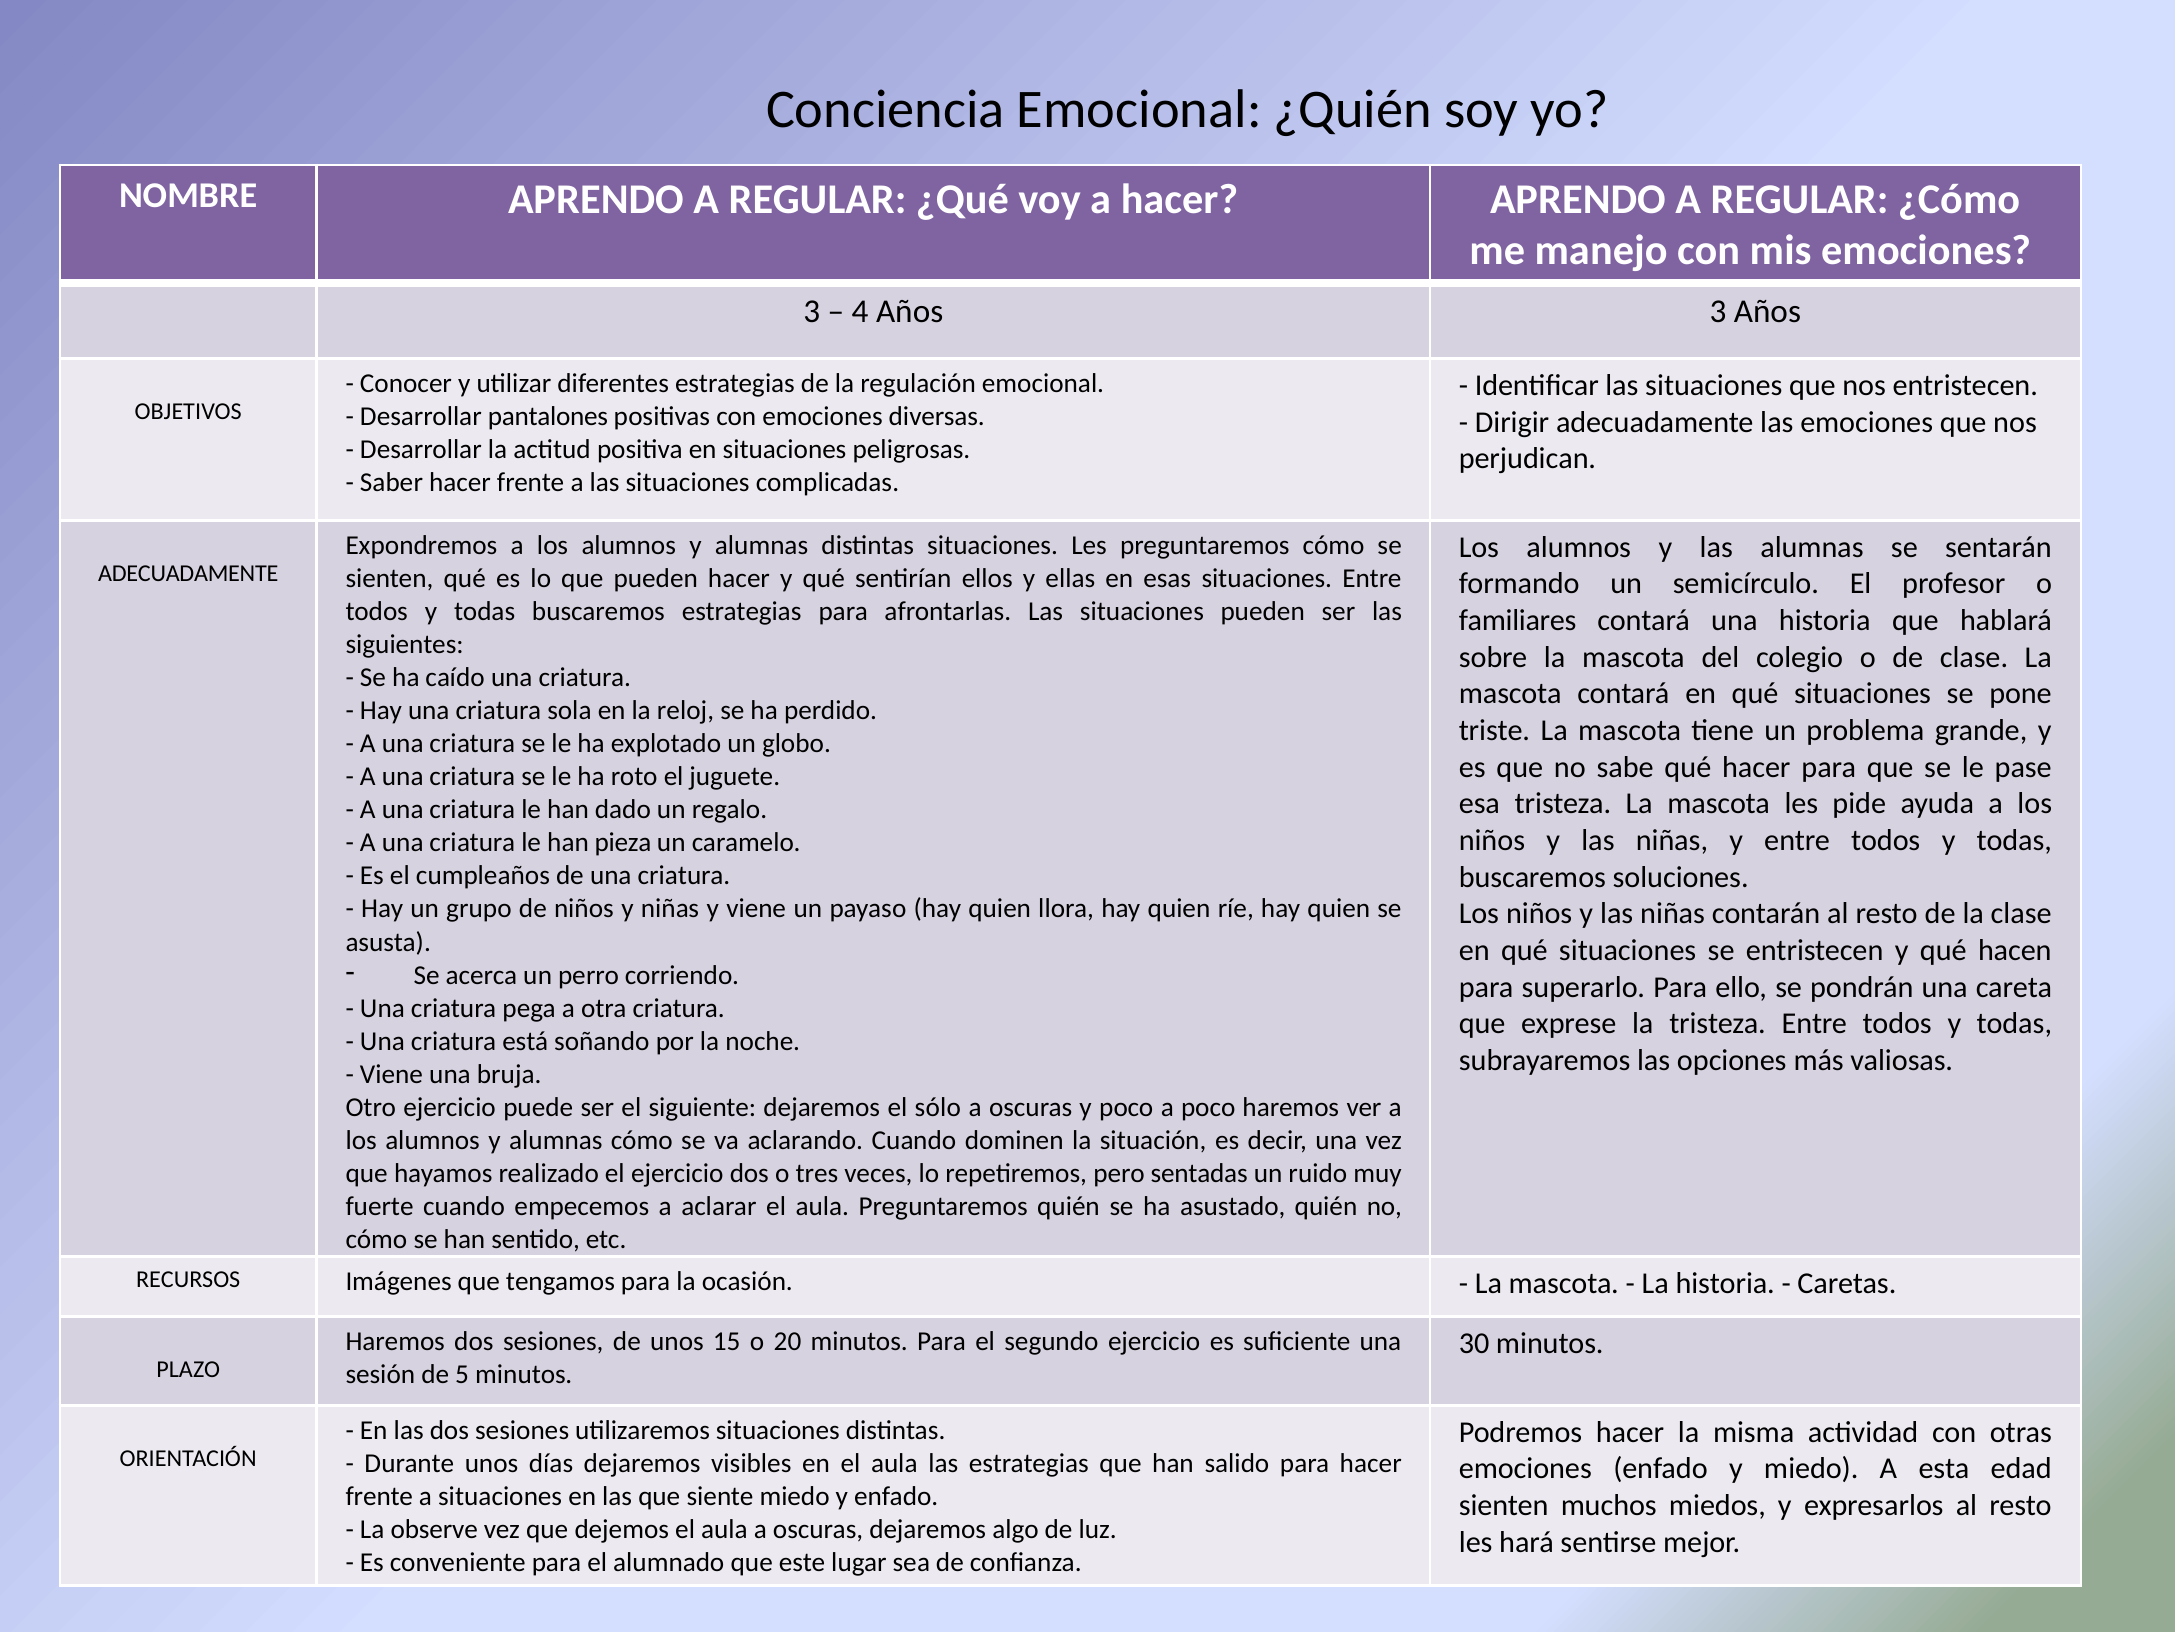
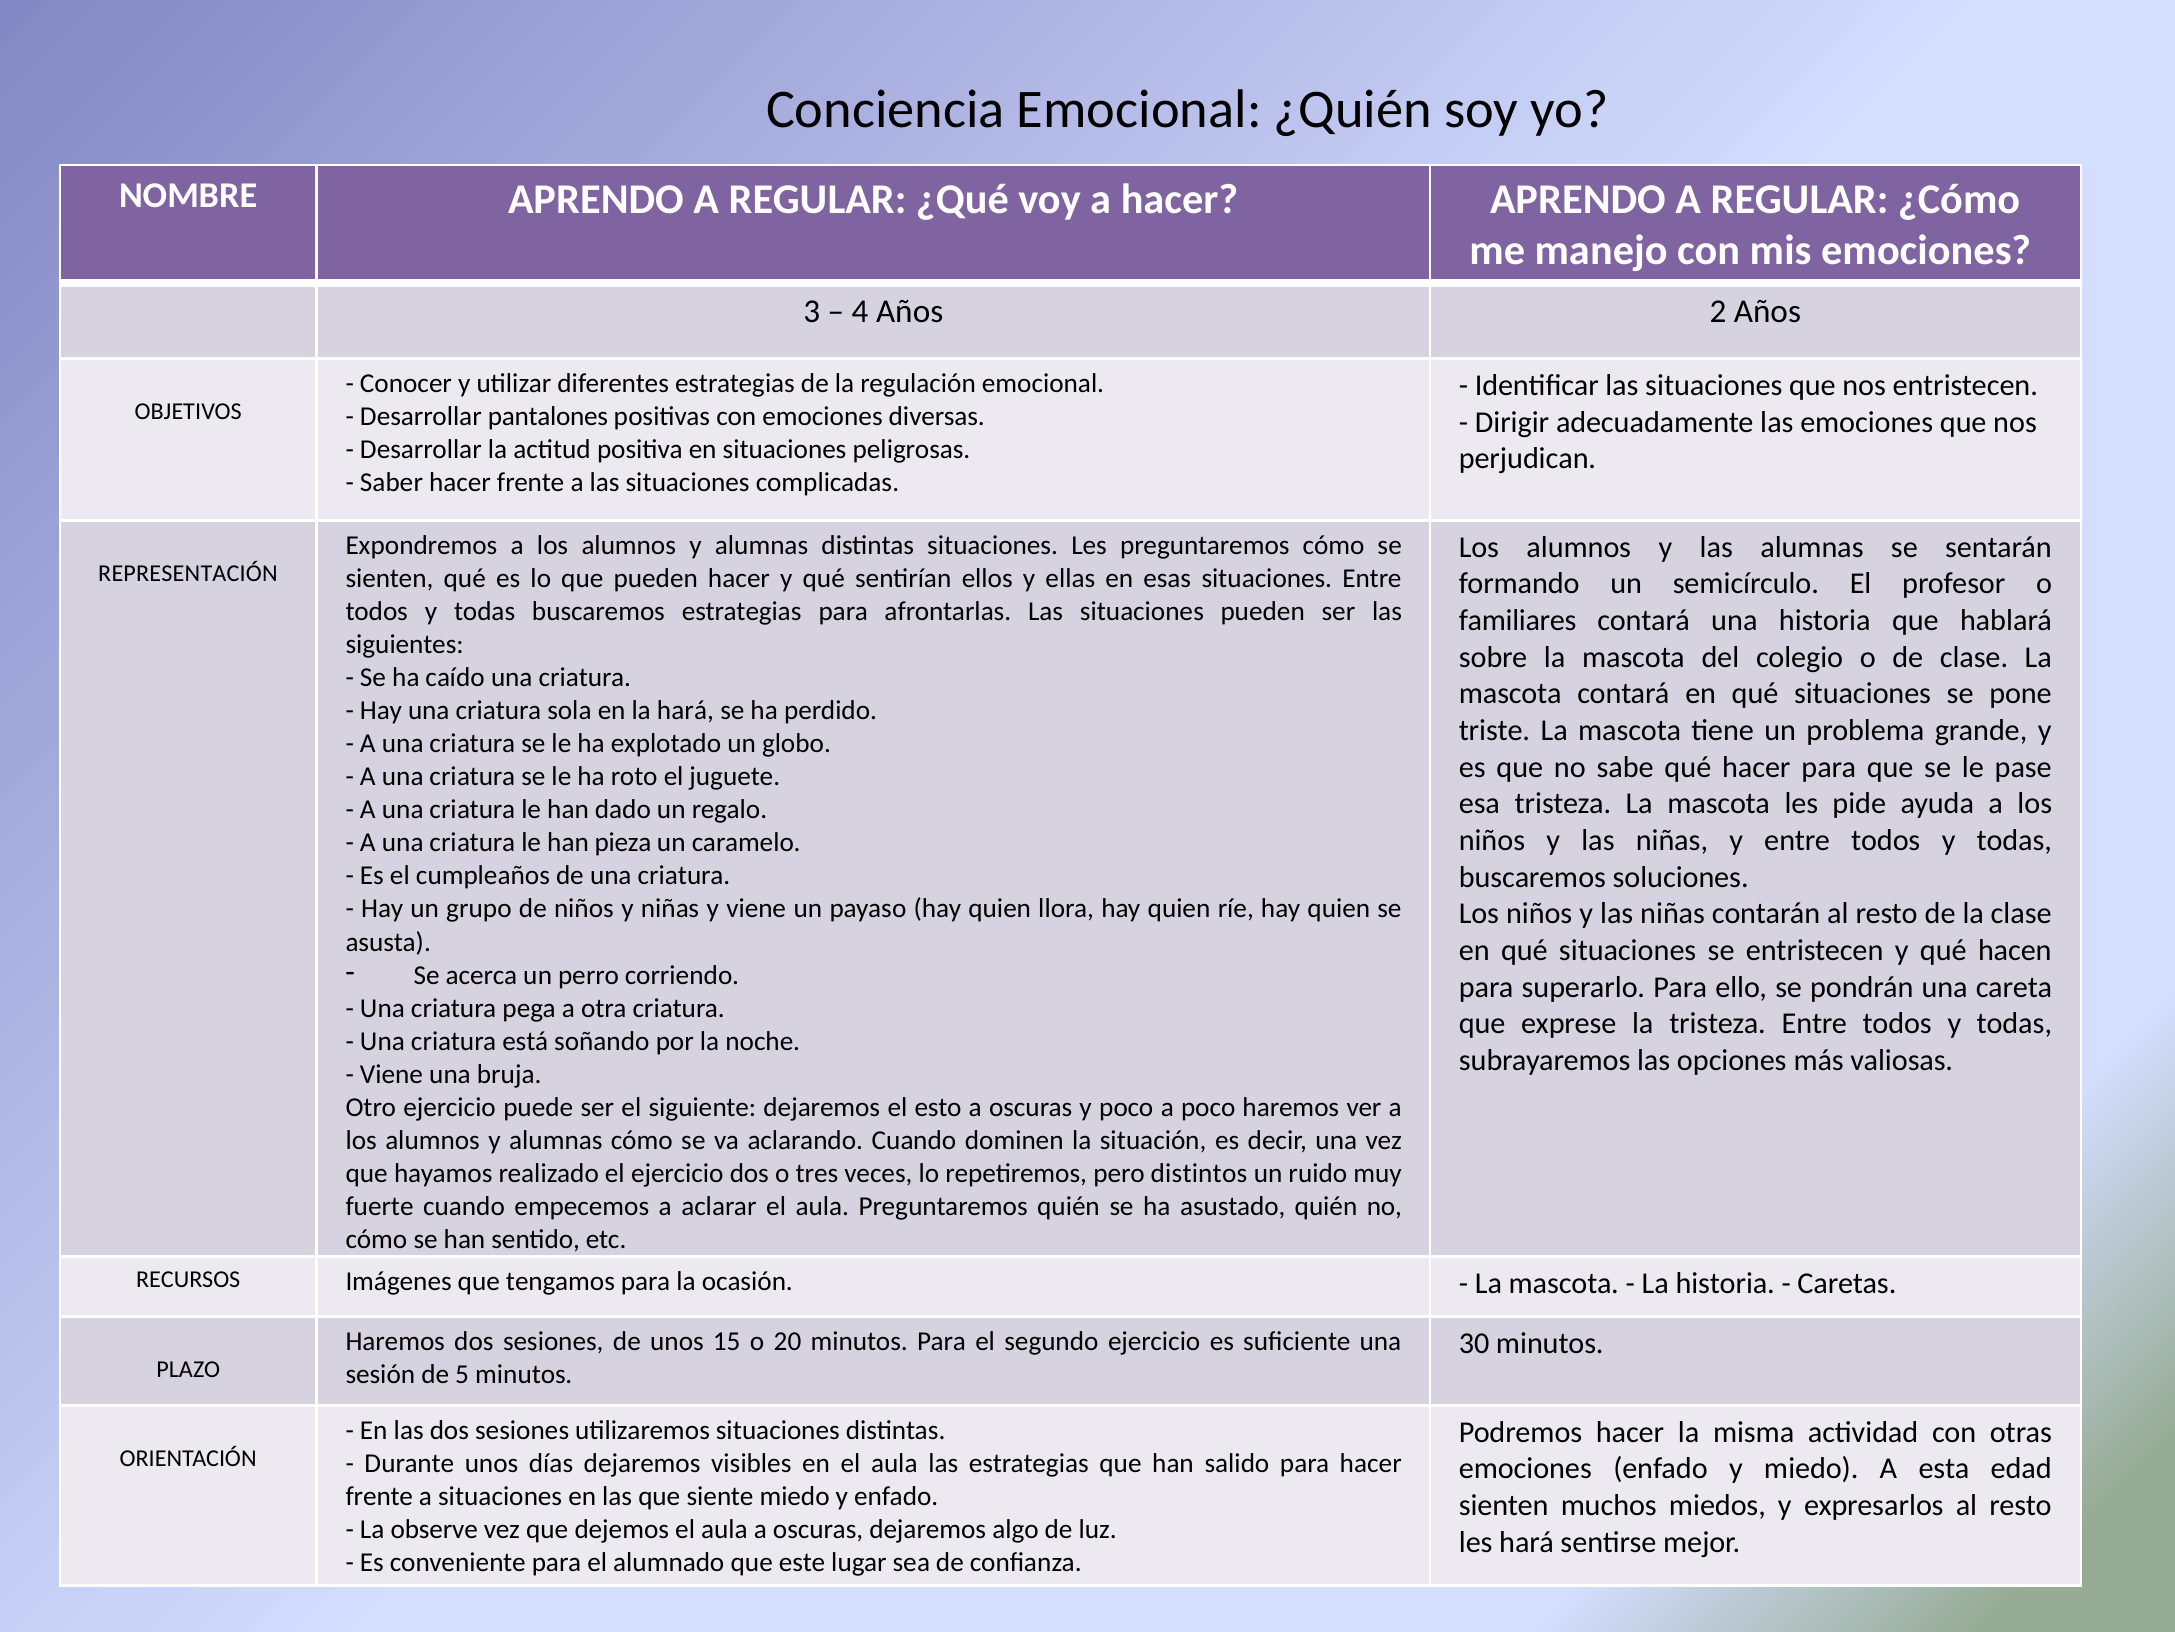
Años 3: 3 -> 2
ADECUADAMENTE at (188, 573): ADECUADAMENTE -> REPRESENTACIÓN
la reloj: reloj -> hará
sólo: sólo -> esto
sentadas: sentadas -> distintos
